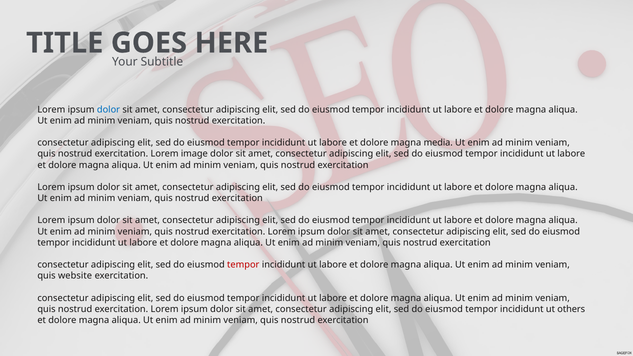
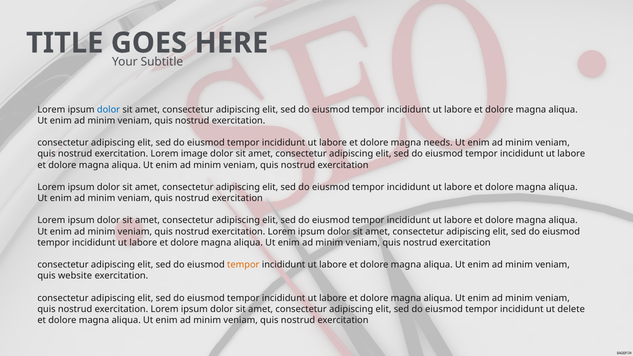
media: media -> needs
tempor at (243, 265) colour: red -> orange
others: others -> delete
